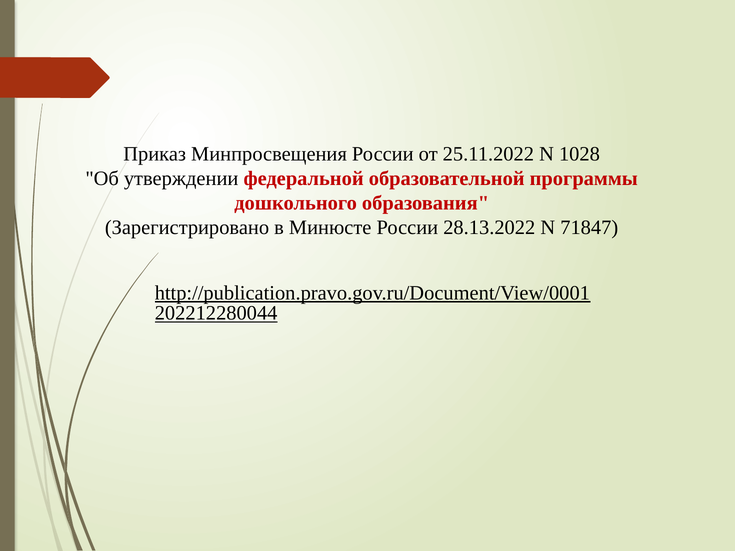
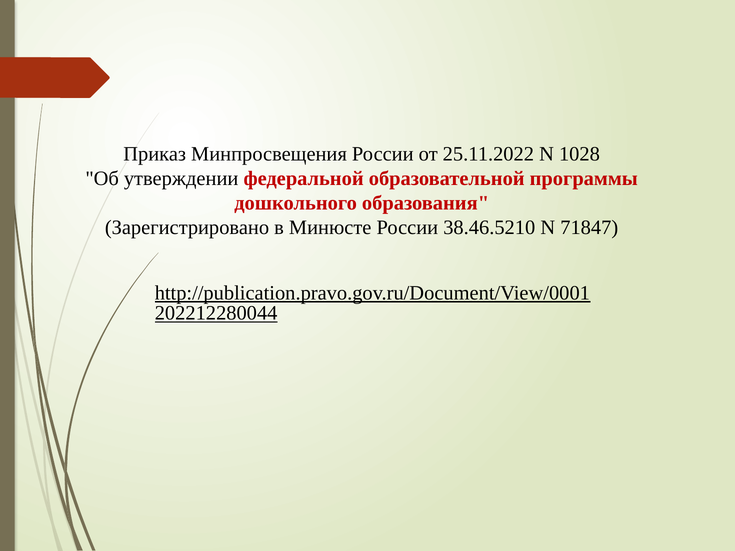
28.13.2022: 28.13.2022 -> 38.46.5210
